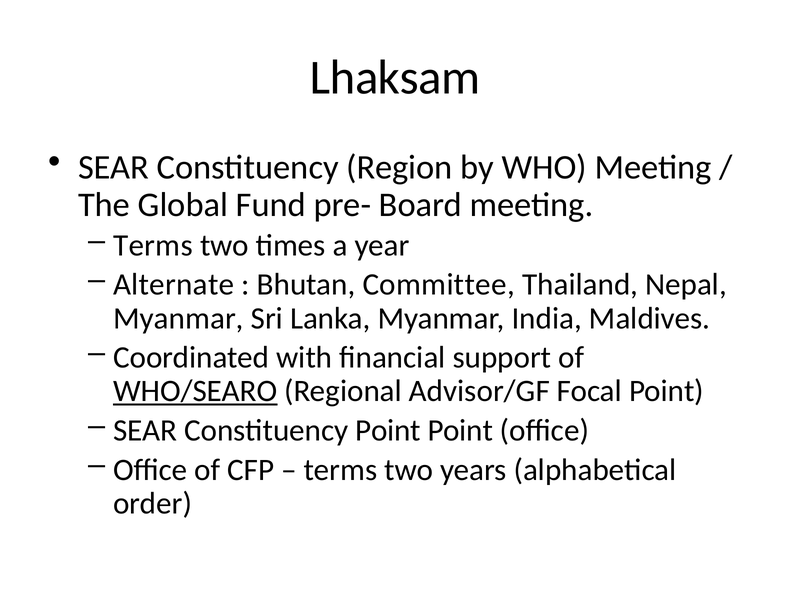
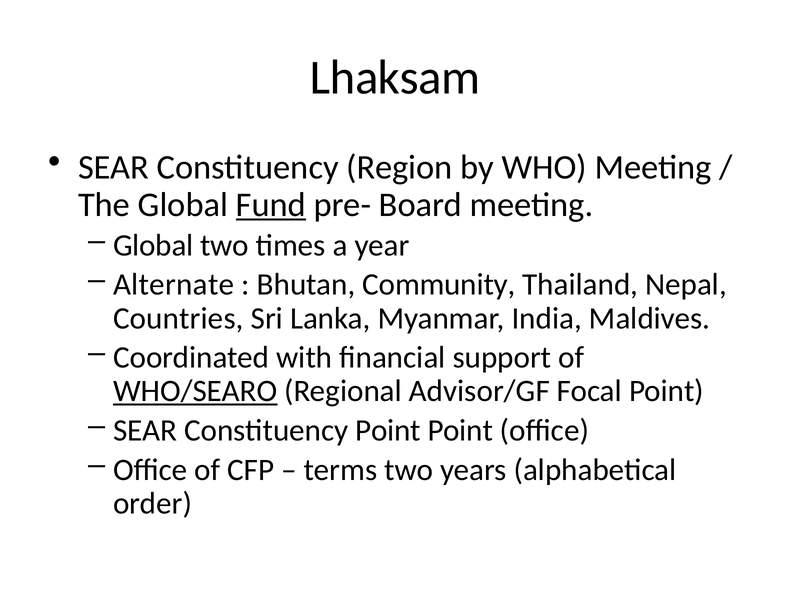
Fund underline: none -> present
Terms at (153, 245): Terms -> Global
Committee: Committee -> Community
Myanmar at (178, 318): Myanmar -> Countries
